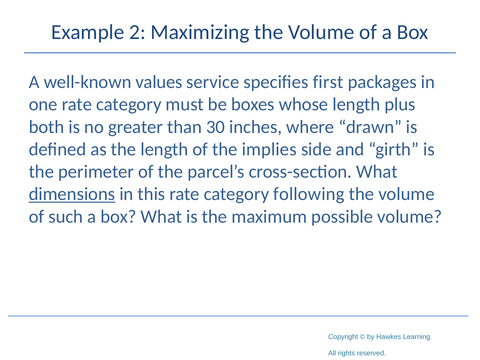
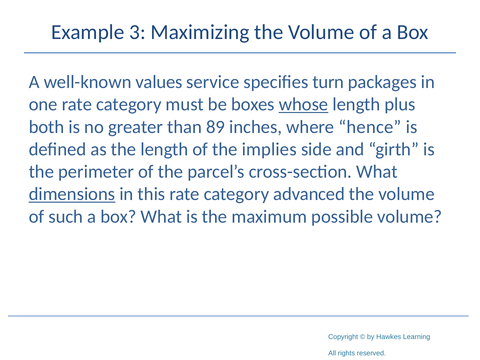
2: 2 -> 3
first: first -> turn
whose underline: none -> present
30: 30 -> 89
drawn: drawn -> hence
following: following -> advanced
